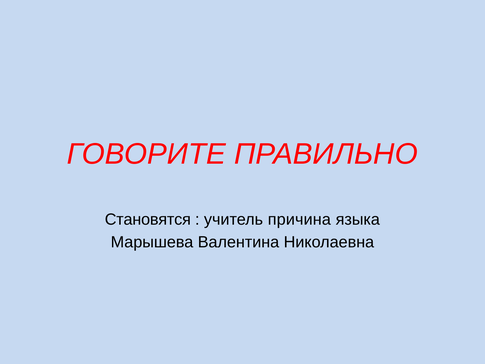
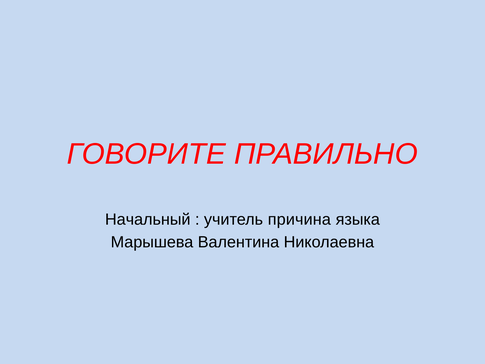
Становятся: Становятся -> Начальный
